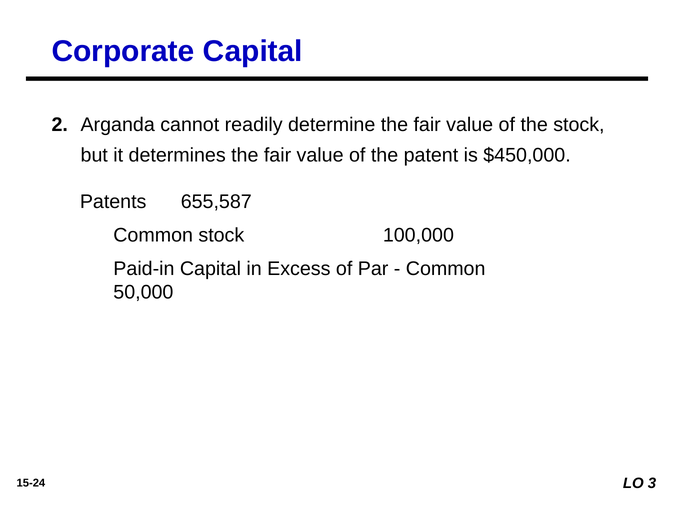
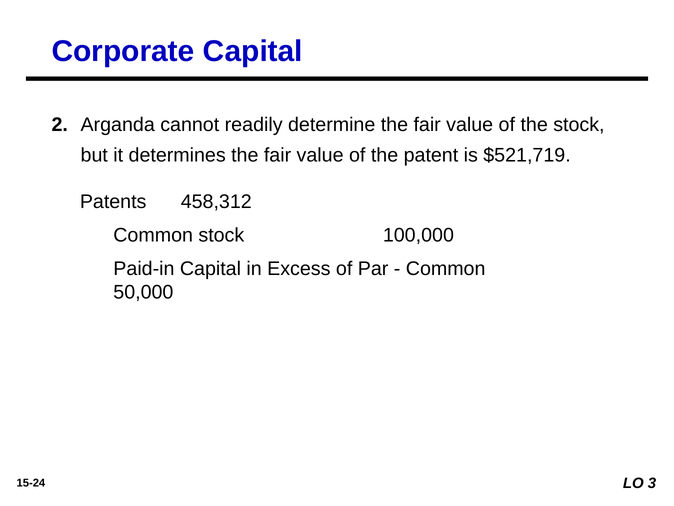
$450,000: $450,000 -> $521,719
655,587: 655,587 -> 458,312
